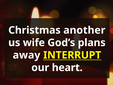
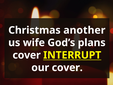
away at (27, 55): away -> cover
our heart: heart -> cover
